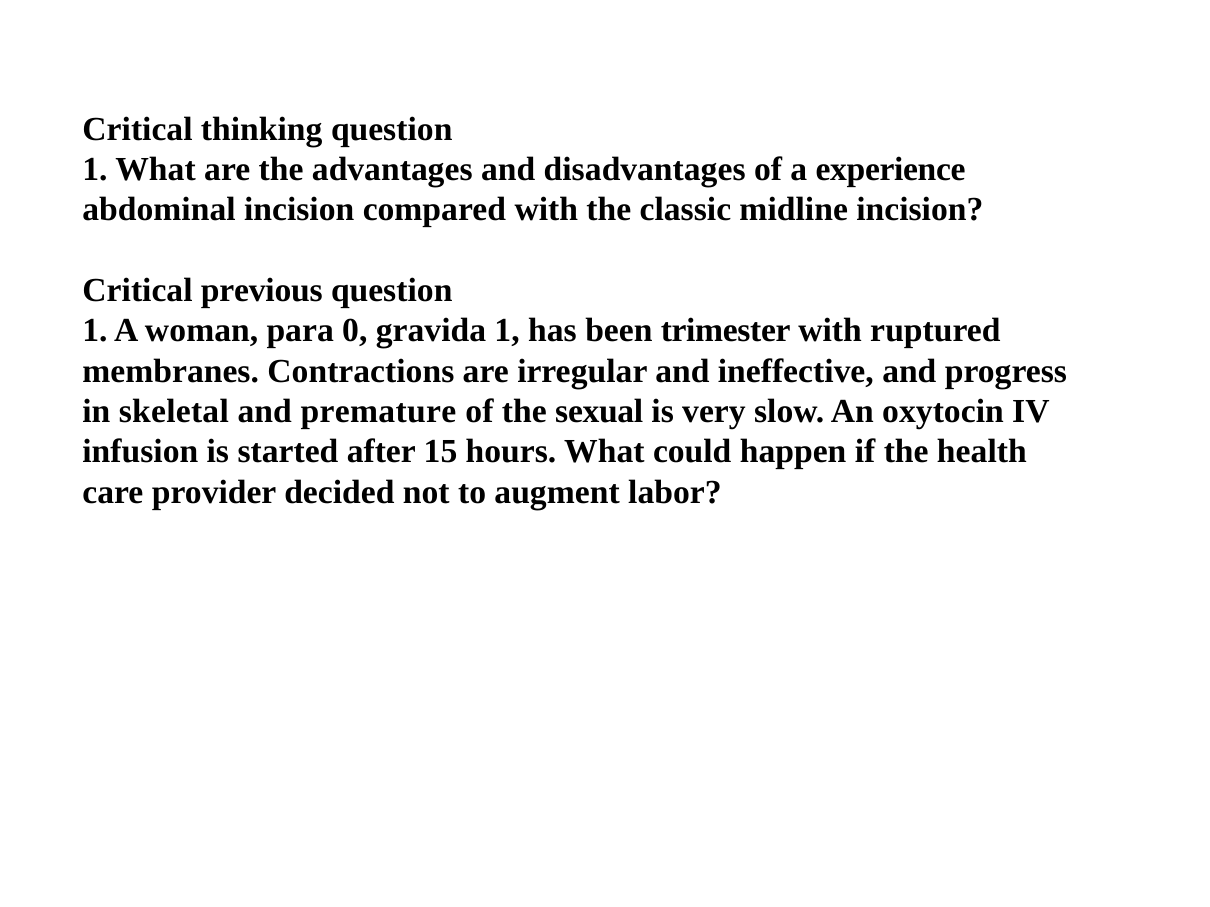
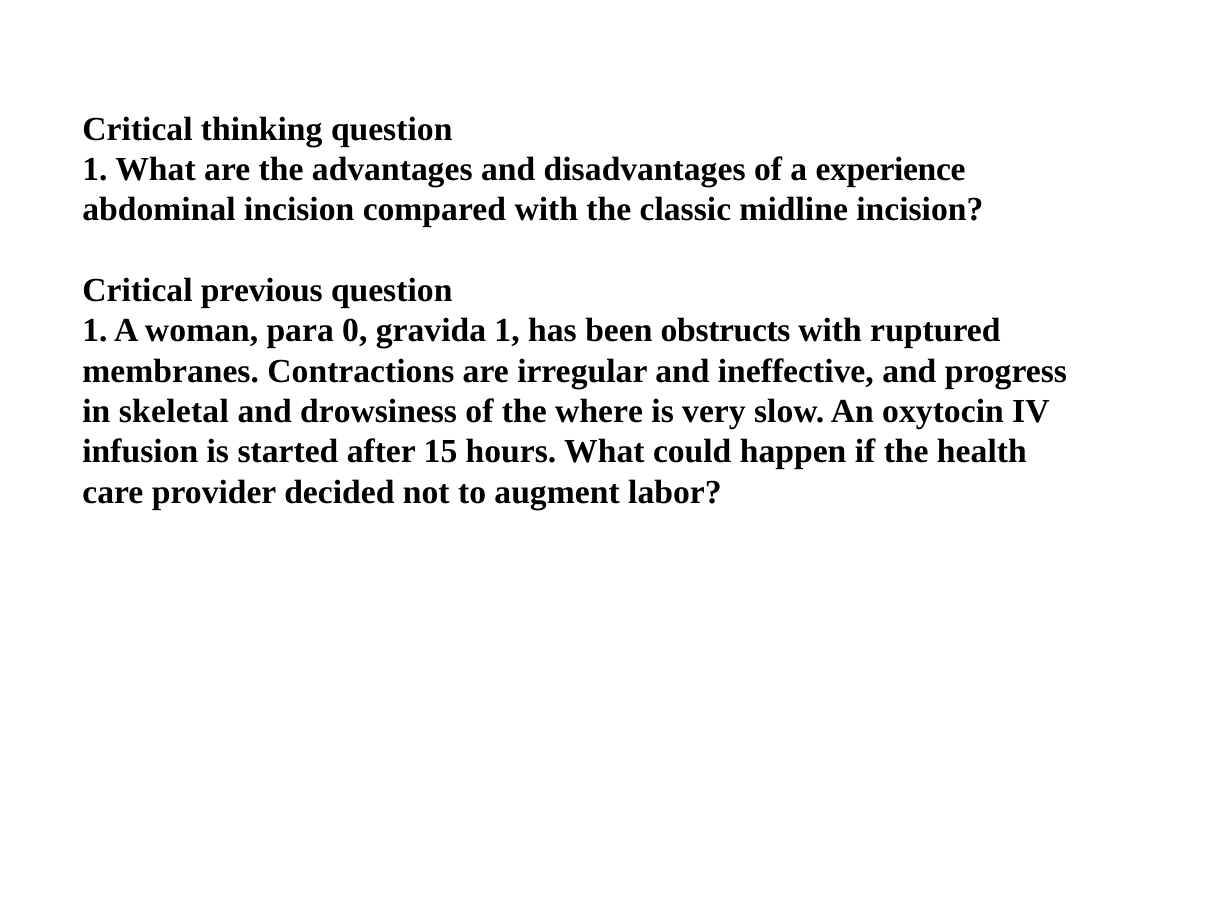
trimester: trimester -> obstructs
premature: premature -> drowsiness
sexual: sexual -> where
